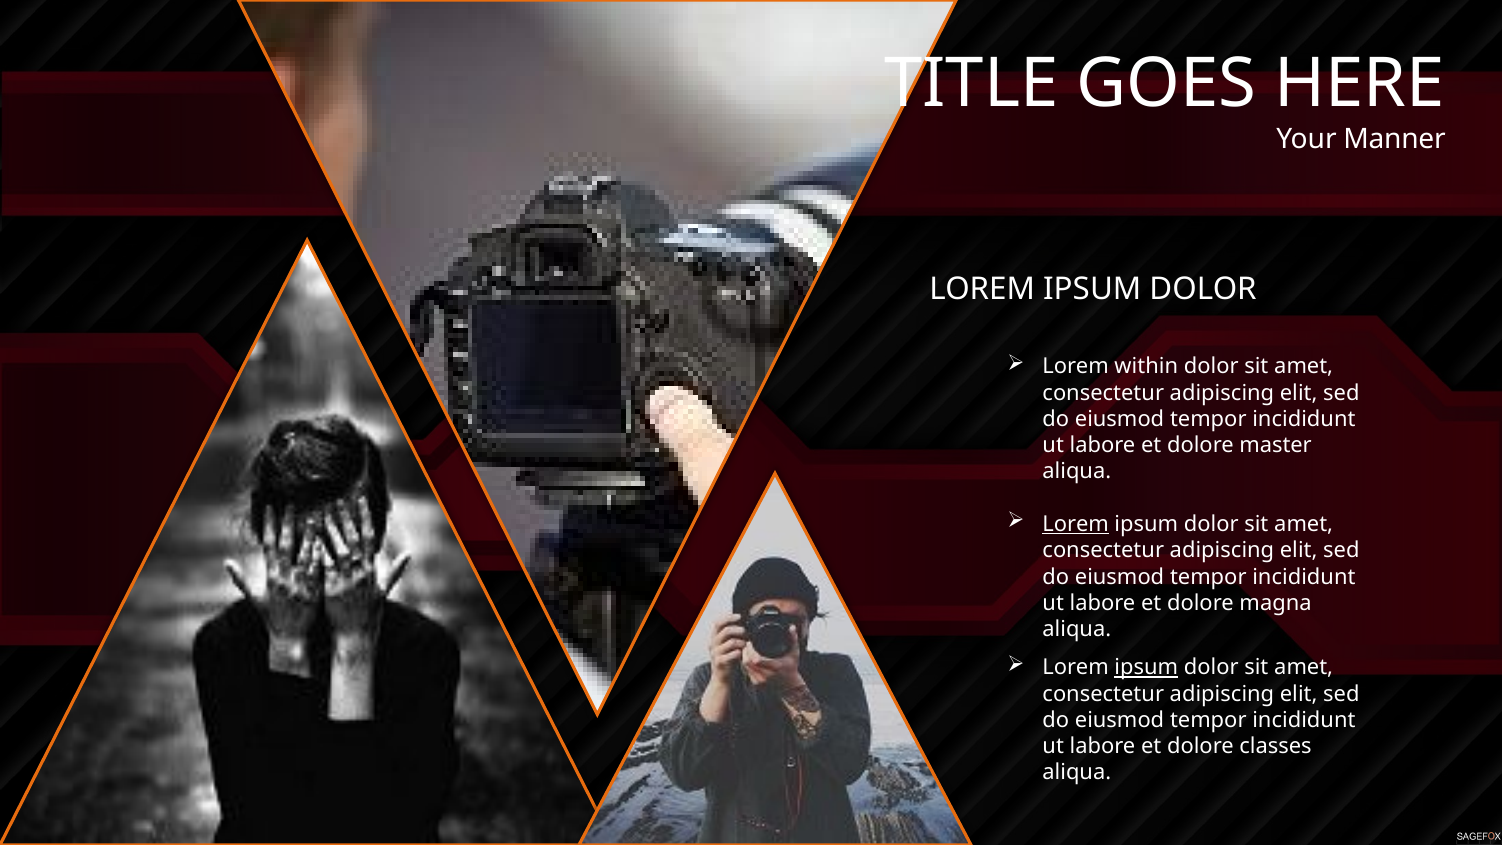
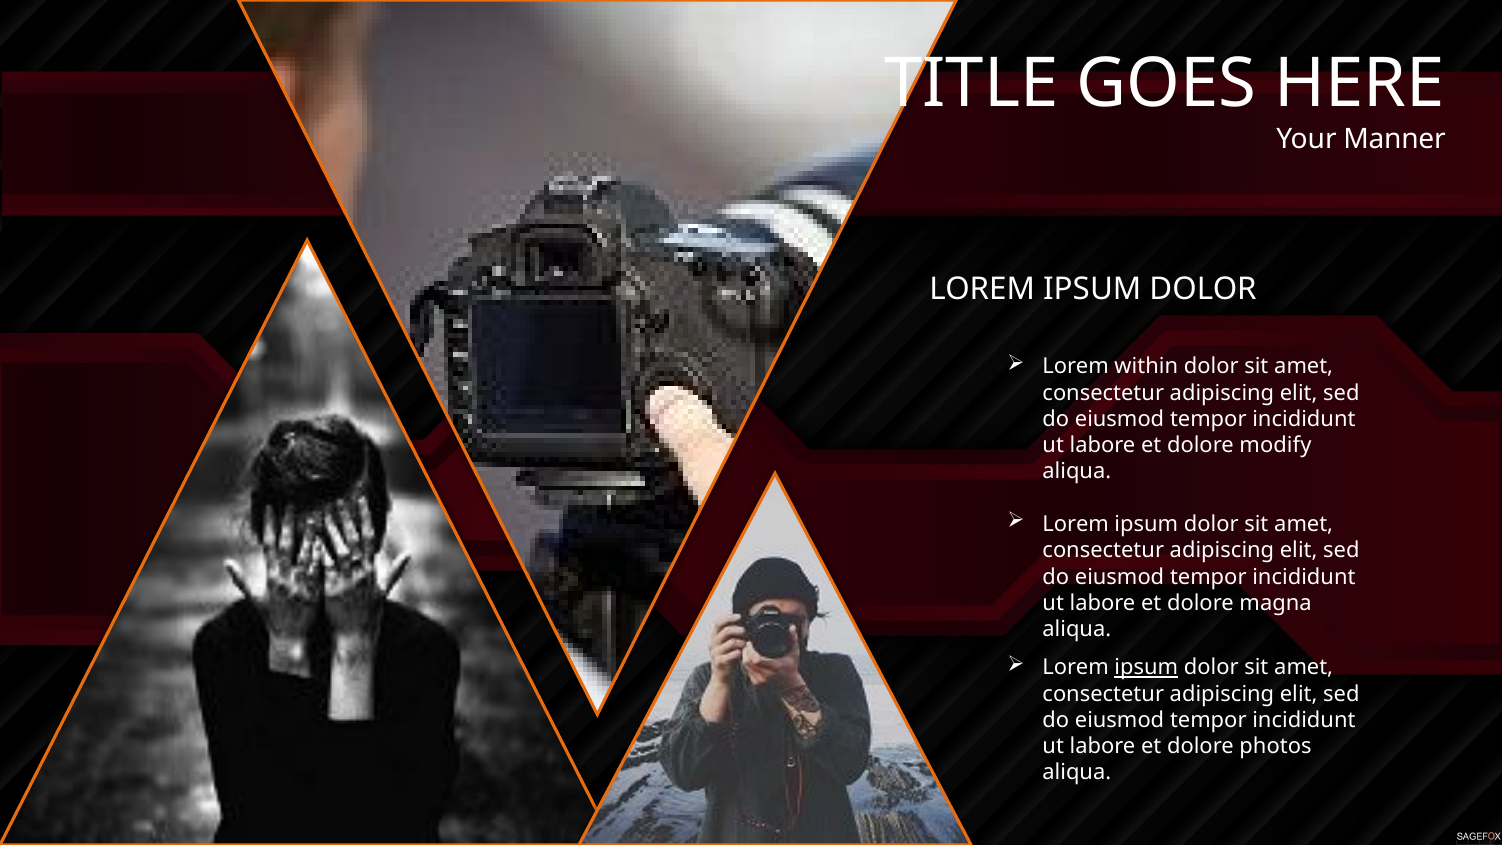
master: master -> modify
Lorem at (1076, 524) underline: present -> none
classes: classes -> photos
